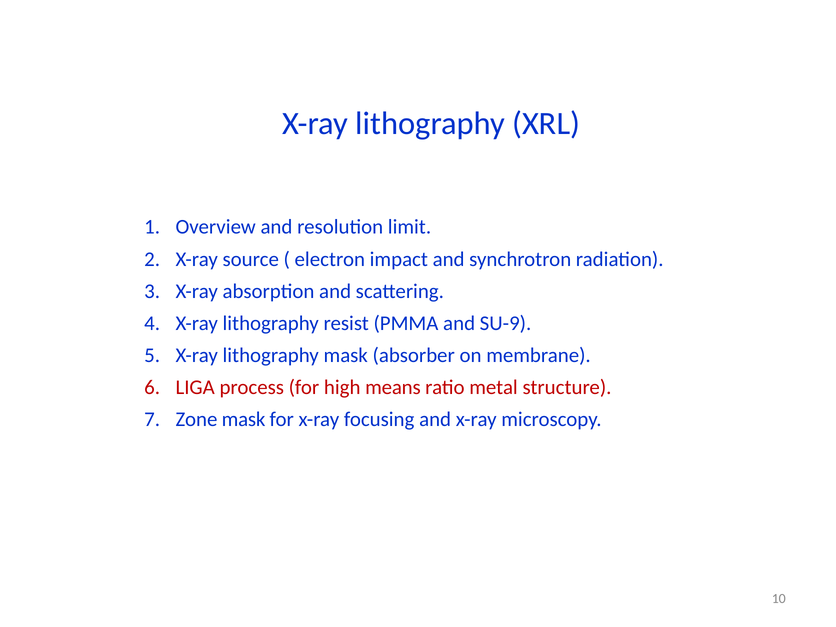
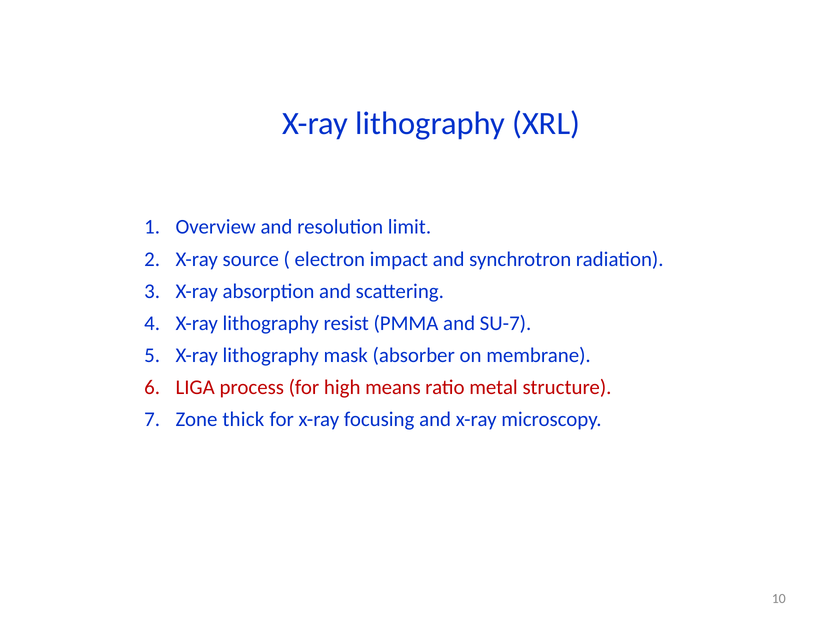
SU-9: SU-9 -> SU-7
Zone mask: mask -> thick
